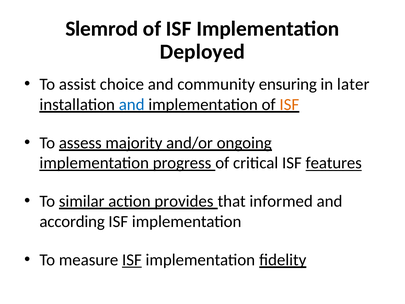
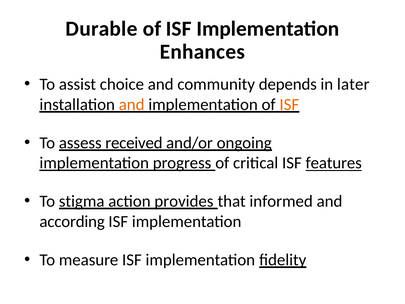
Slemrod: Slemrod -> Durable
Deployed: Deployed -> Enhances
ensuring: ensuring -> depends
and at (132, 104) colour: blue -> orange
majority: majority -> received
similar: similar -> stigma
ISF at (132, 260) underline: present -> none
